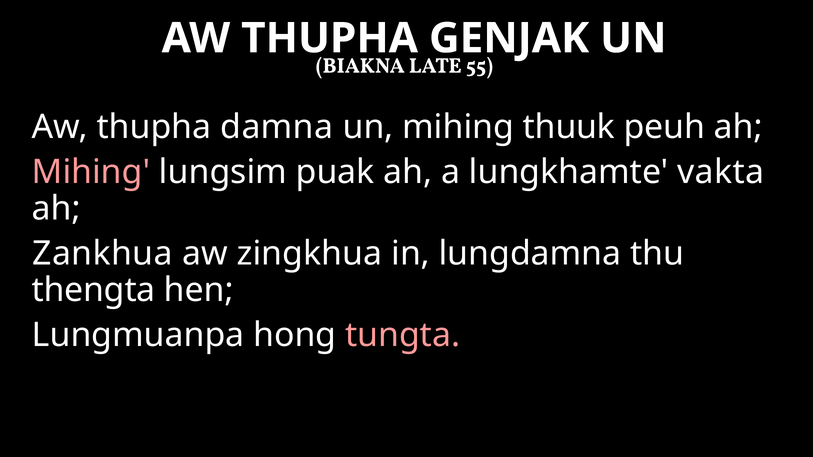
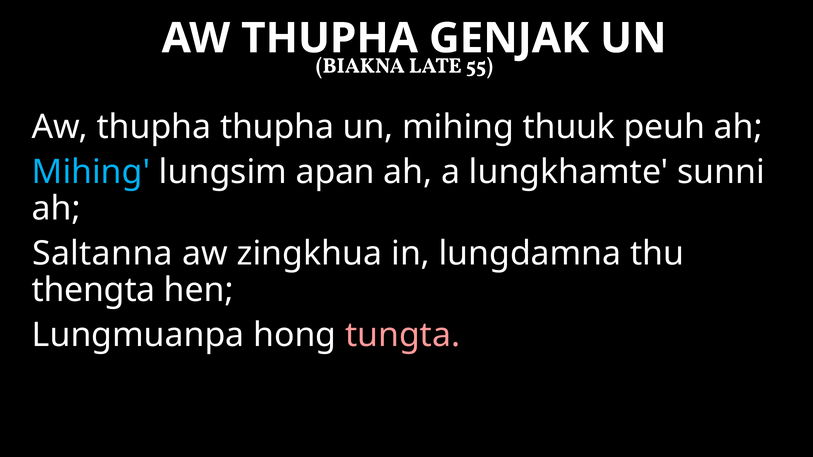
thupha damna: damna -> thupha
Mihing at (91, 172) colour: pink -> light blue
puak: puak -> apan
vakta: vakta -> sunni
Zankhua: Zankhua -> Saltanna
